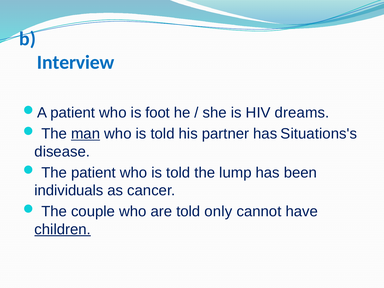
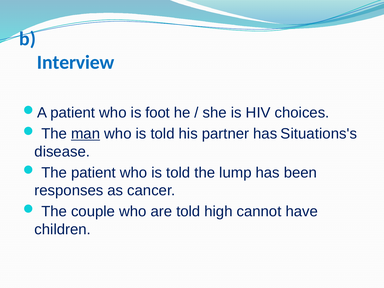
dreams: dreams -> choices
individuals: individuals -> responses
only: only -> high
children underline: present -> none
